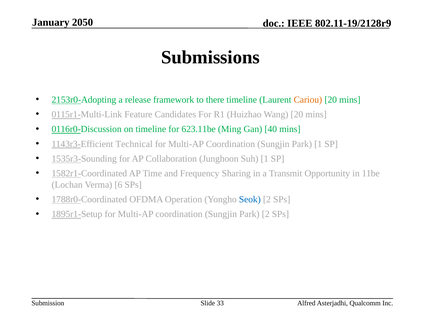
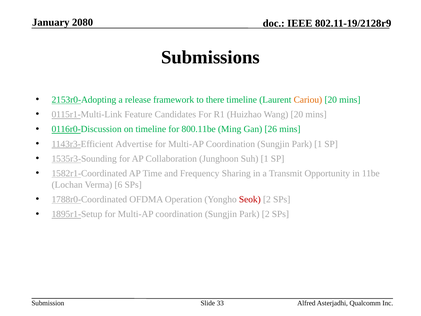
2050: 2050 -> 2080
623.11be: 623.11be -> 800.11be
40: 40 -> 26
Technical: Technical -> Advertise
Seok colour: blue -> red
